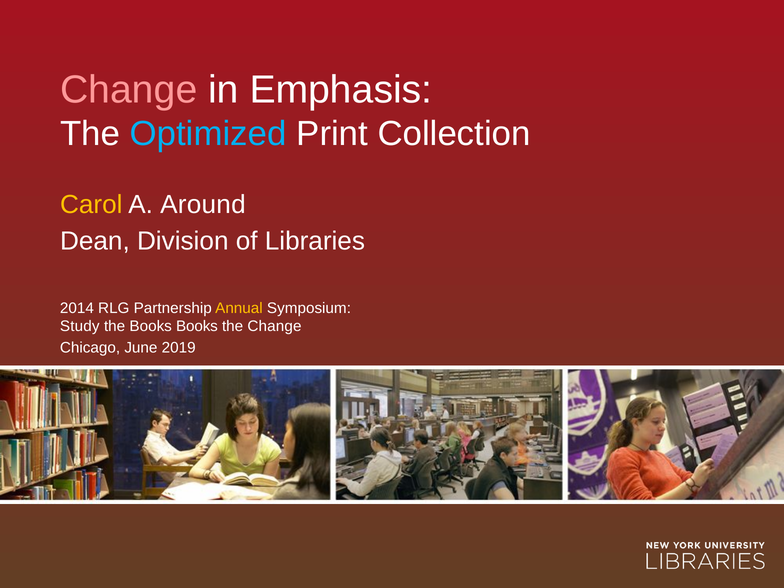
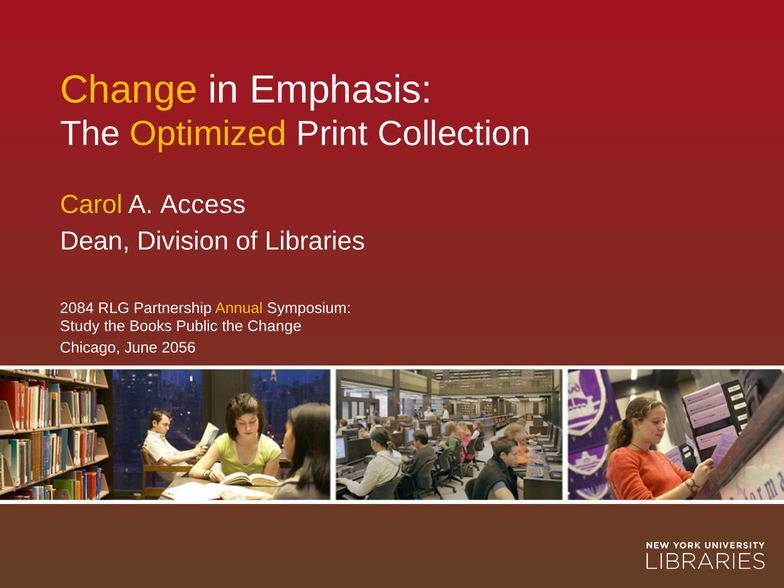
Change at (129, 90) colour: pink -> yellow
Optimized colour: light blue -> yellow
Around: Around -> Access
2014: 2014 -> 2084
Books Books: Books -> Public
2019: 2019 -> 2056
